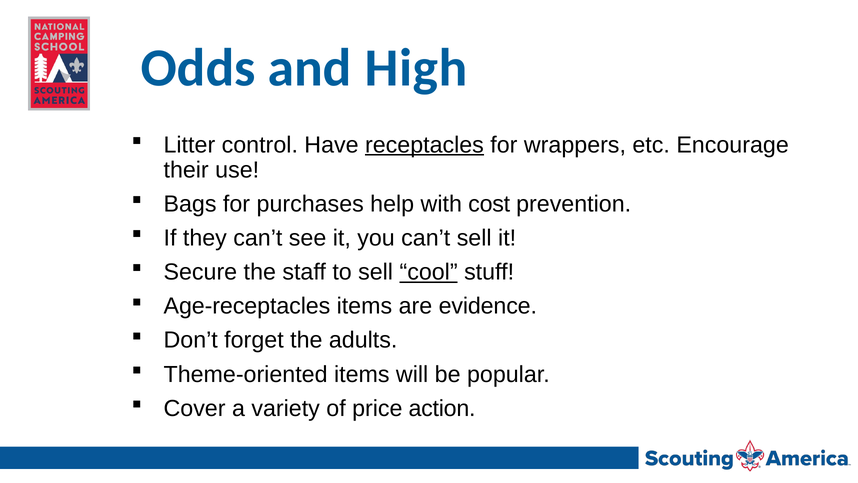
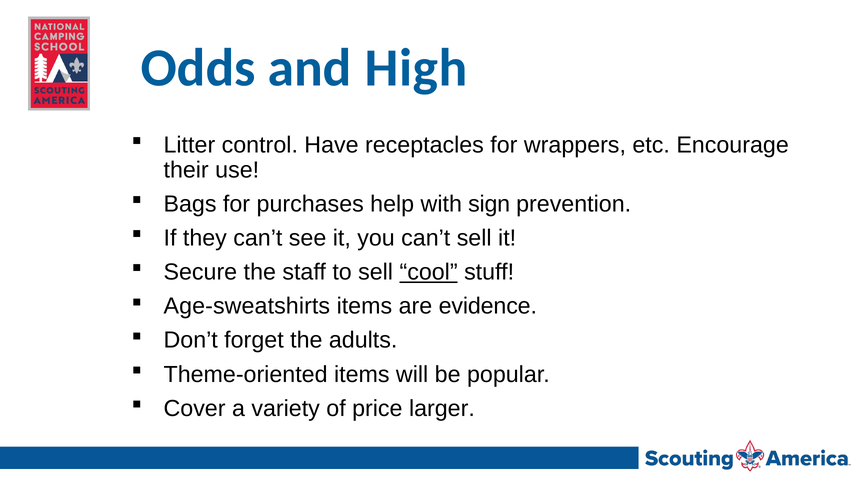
receptacles underline: present -> none
cost: cost -> sign
Age-receptacles: Age-receptacles -> Age-sweatshirts
action: action -> larger
